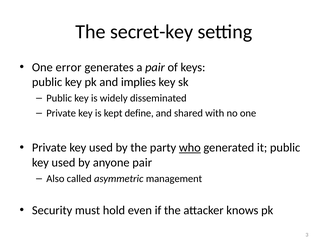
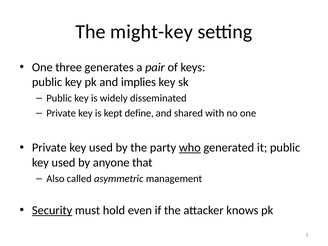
secret-key: secret-key -> might-key
error: error -> three
anyone pair: pair -> that
Security underline: none -> present
